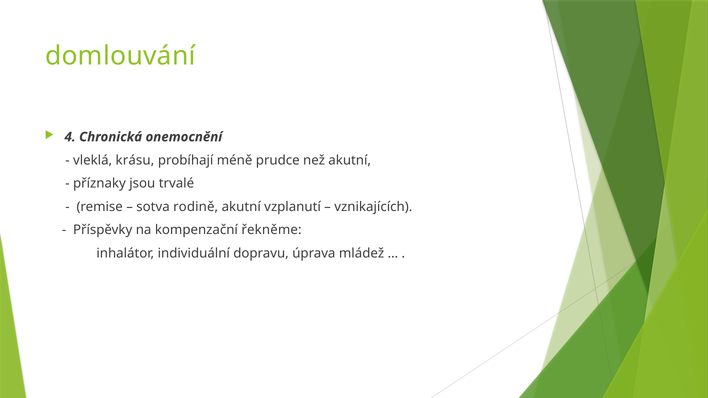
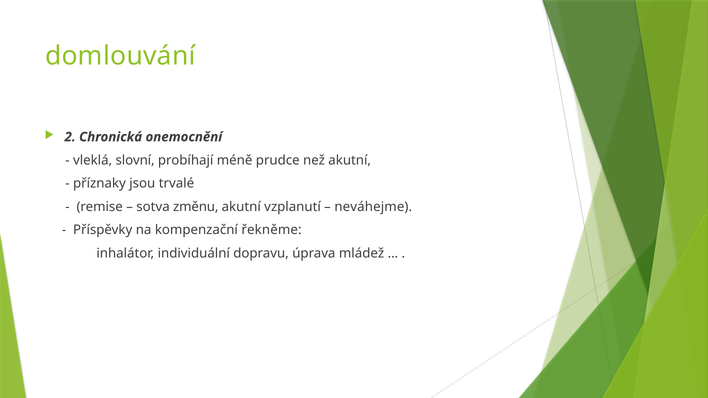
4: 4 -> 2
krásu: krásu -> slovní
rodině: rodině -> změnu
vznikajících: vznikajících -> neváhejme
